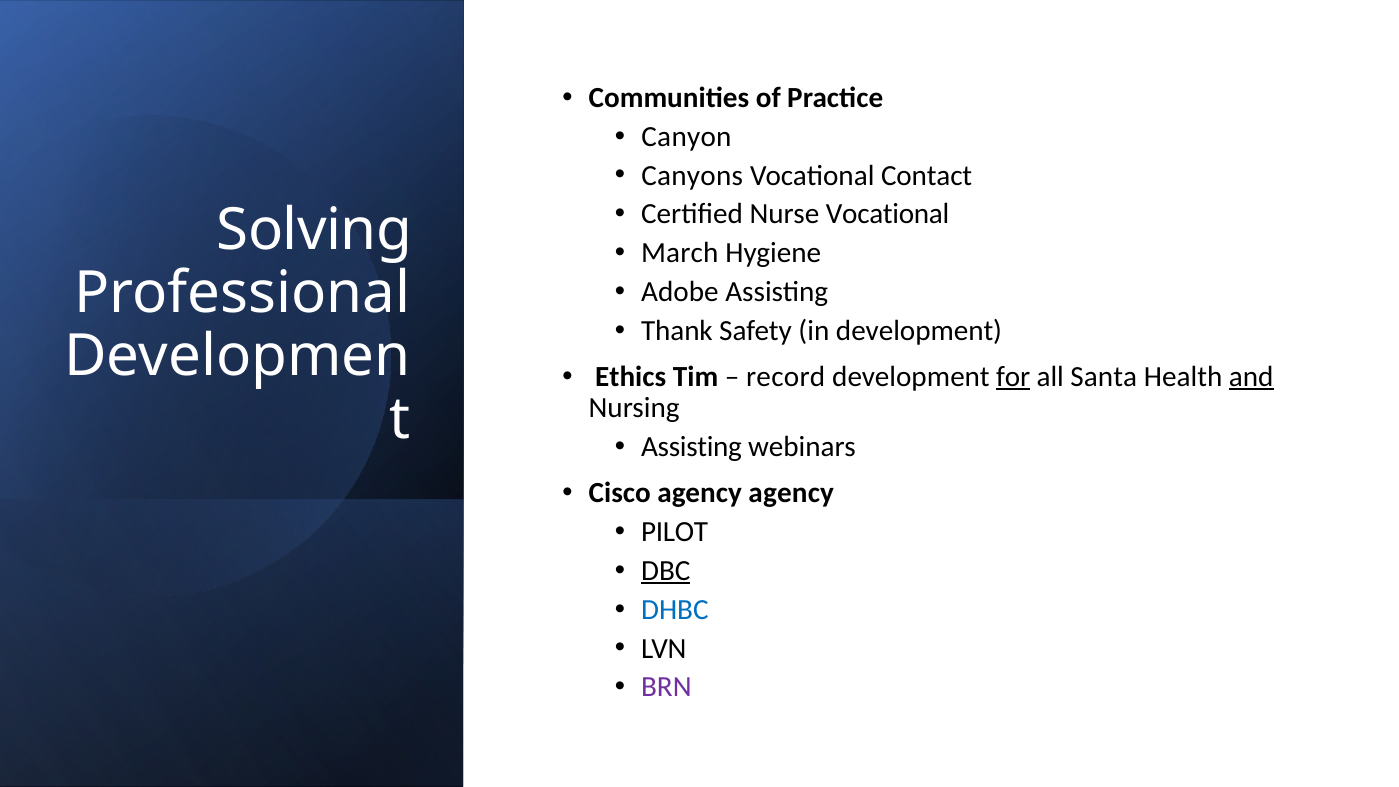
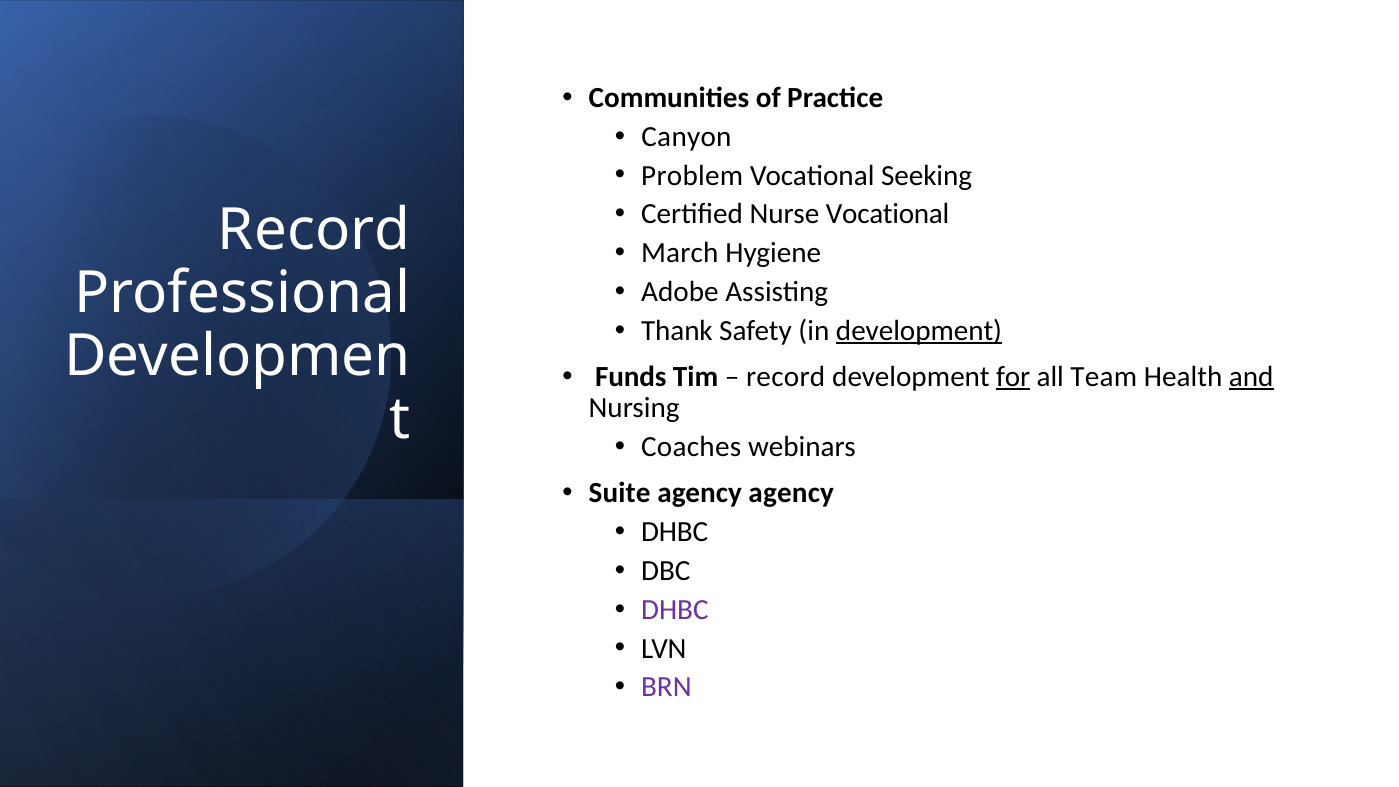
Canyons: Canyons -> Problem
Contact: Contact -> Seeking
Solving at (314, 230): Solving -> Record
development at (919, 331) underline: none -> present
Ethics: Ethics -> Funds
Santa: Santa -> Team
Assisting at (692, 447): Assisting -> Coaches
Cisco: Cisco -> Suite
PILOT at (675, 532): PILOT -> DHBC
DBC underline: present -> none
DHBC at (675, 610) colour: blue -> purple
